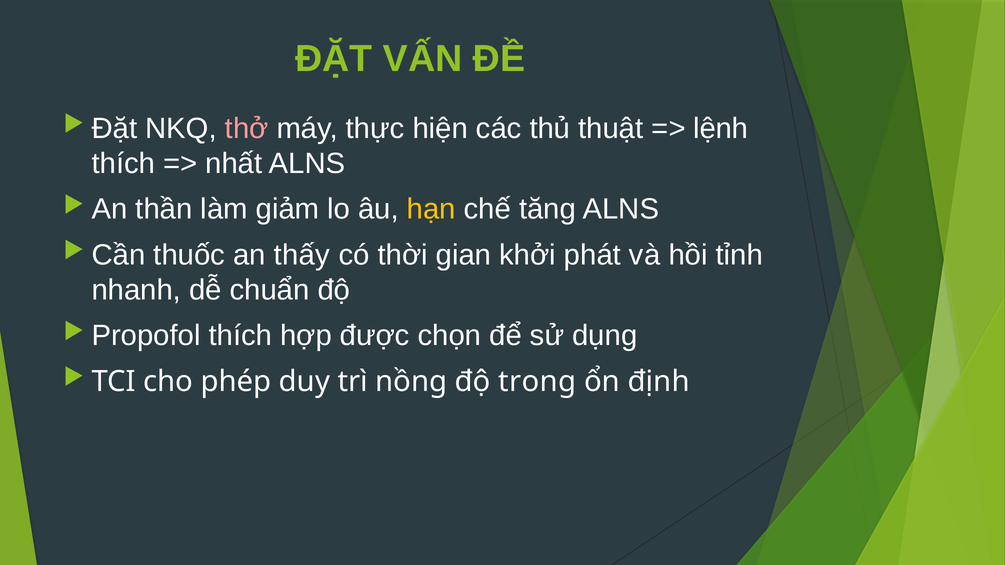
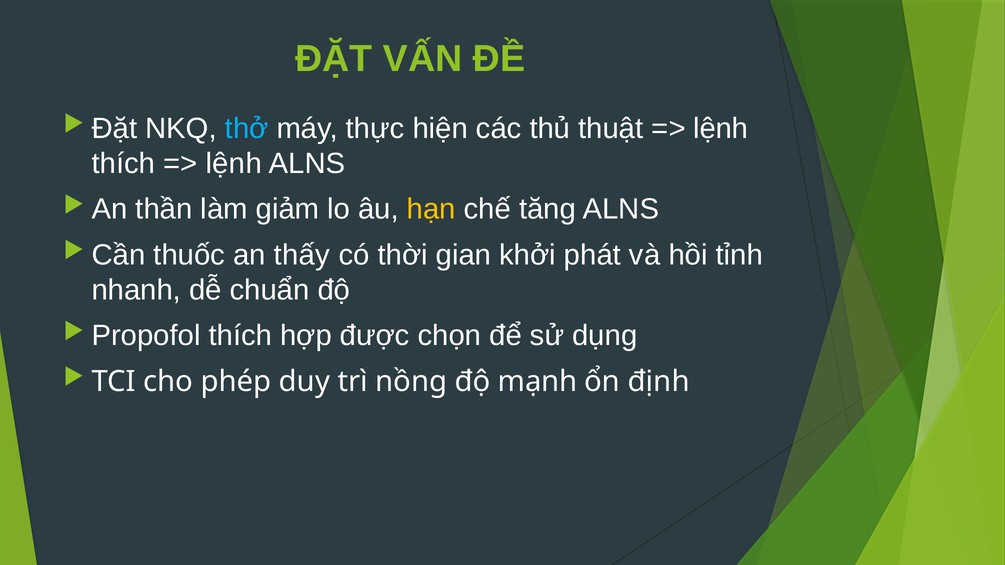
thở colour: pink -> light blue
nhất at (234, 164): nhất -> lệnh
trong: trong -> mạnh
